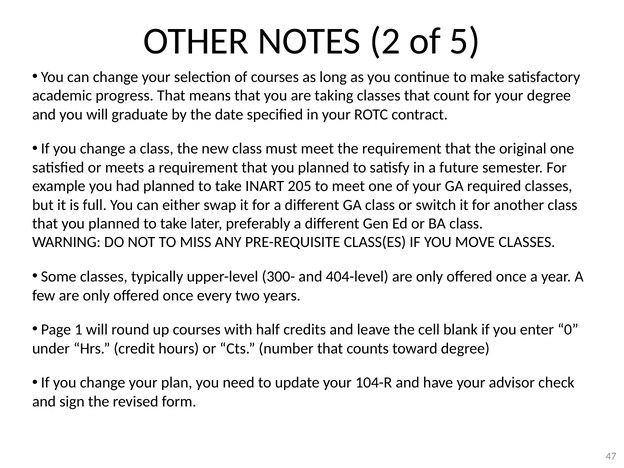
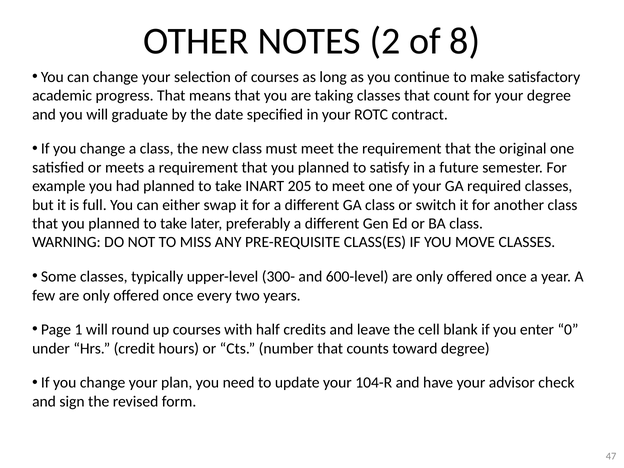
5: 5 -> 8
404-level: 404-level -> 600-level
